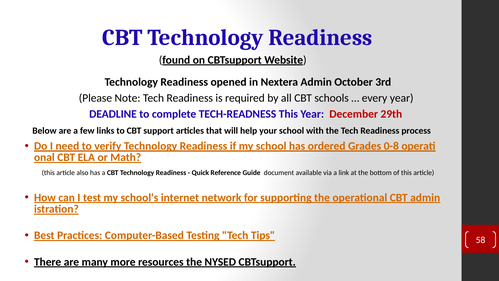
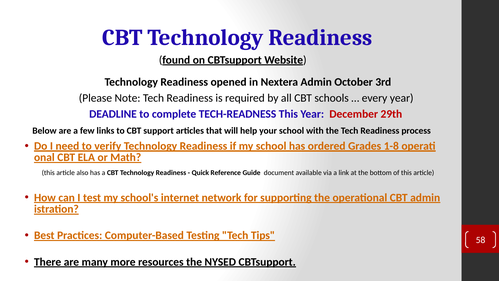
0-8: 0-8 -> 1-8
